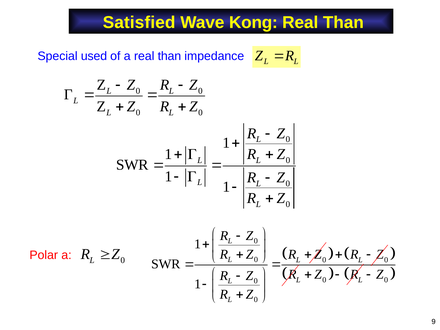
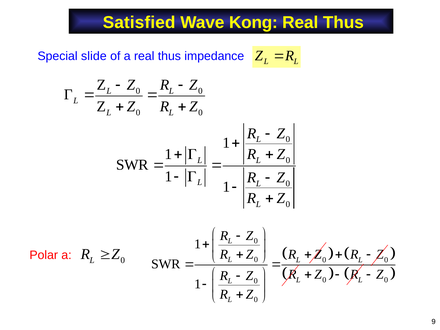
Than at (343, 22): Than -> Thus
used: used -> slide
a real than: than -> thus
